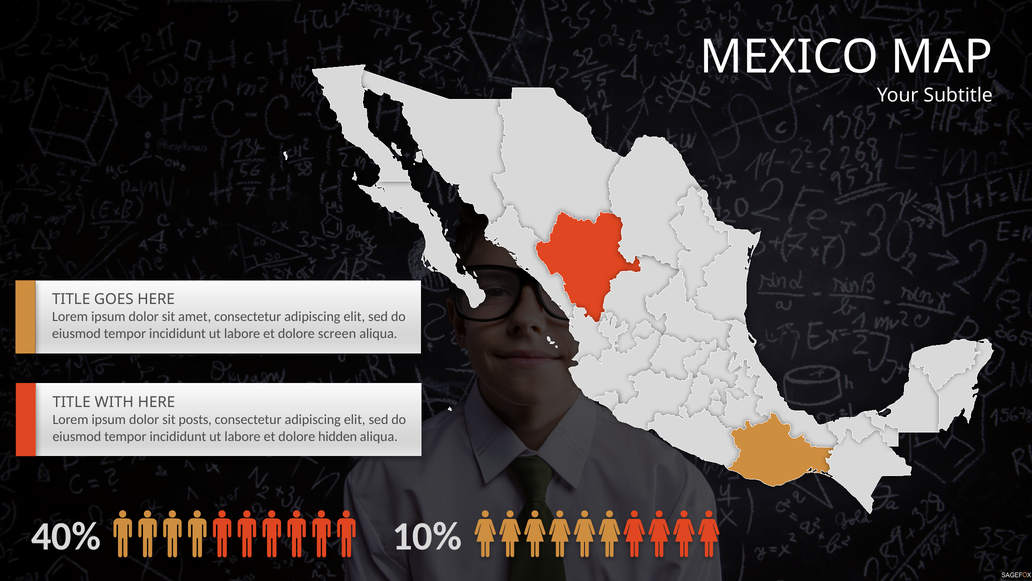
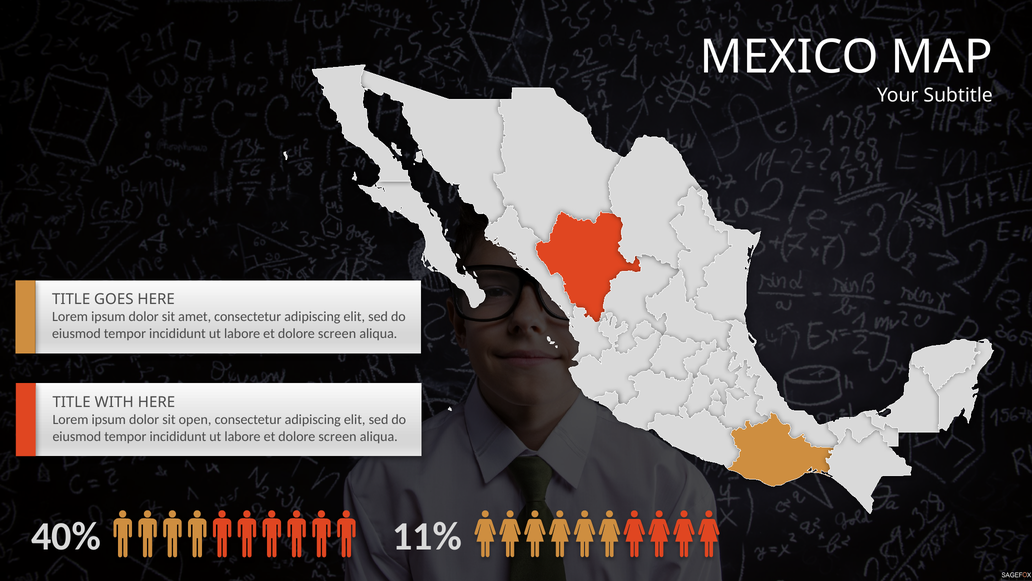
posts: posts -> open
hidden at (338, 436): hidden -> screen
10%: 10% -> 11%
